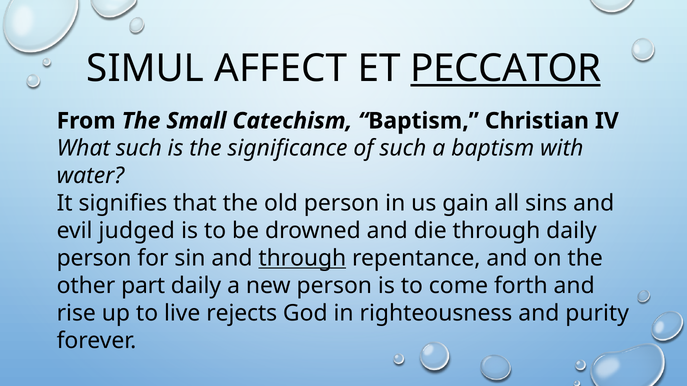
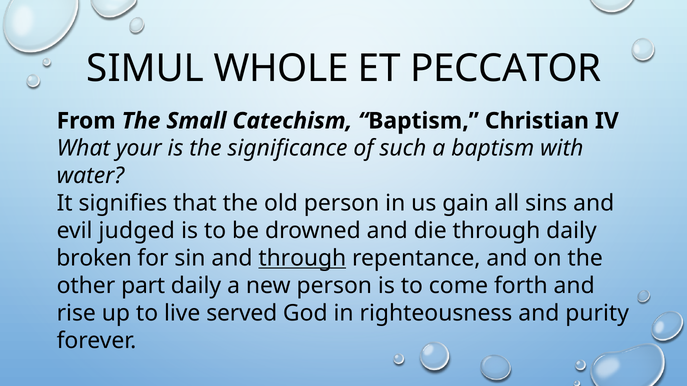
AFFECT: AFFECT -> WHOLE
PECCATOR underline: present -> none
What such: such -> your
person at (94, 258): person -> broken
rejects: rejects -> served
